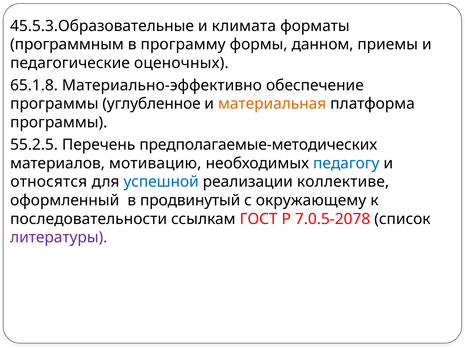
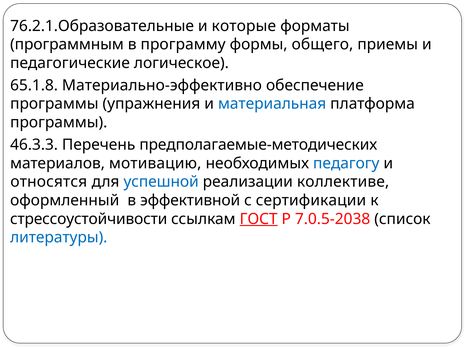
45.5.3.Образовательные: 45.5.3.Образовательные -> 76.2.1.Образовательные
климата: климата -> которые
данном: данном -> общего
оценочных: оценочных -> логическое
углубленное: углубленное -> упражнения
материальная colour: orange -> blue
55.2.5: 55.2.5 -> 46.3.3
продвинутый: продвинутый -> эффективной
окружающему: окружающему -> сертификации
последовательности: последовательности -> стрессоустойчивости
ГОСТ underline: none -> present
7.0.5-2078: 7.0.5-2078 -> 7.0.5-2038
литературы colour: purple -> blue
